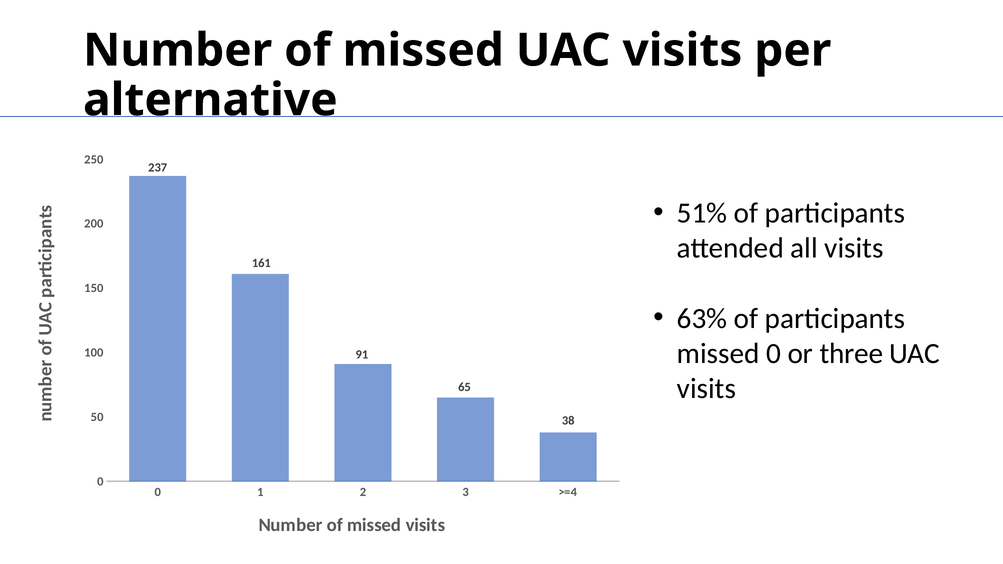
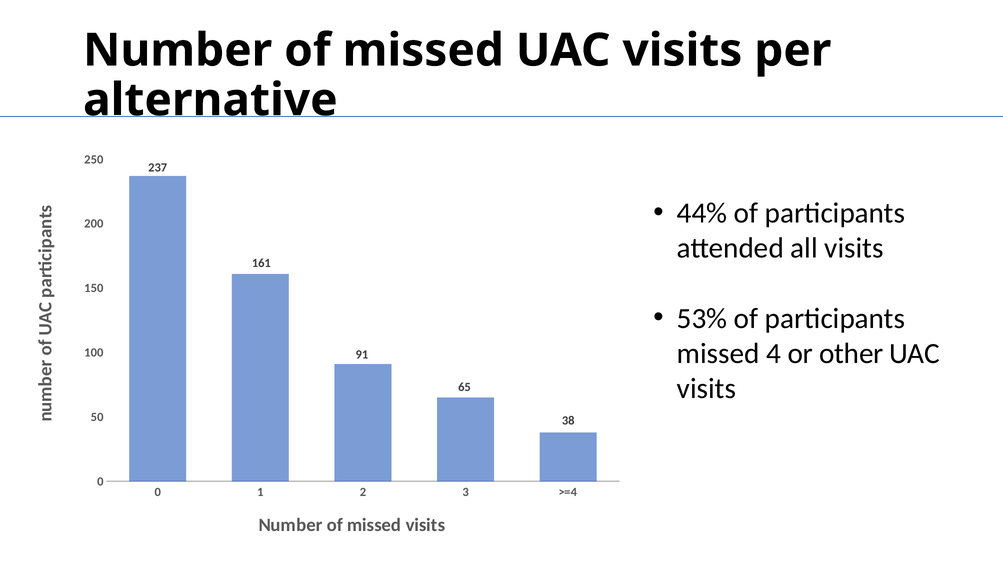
51%: 51% -> 44%
63%: 63% -> 53%
missed 0: 0 -> 4
three: three -> other
